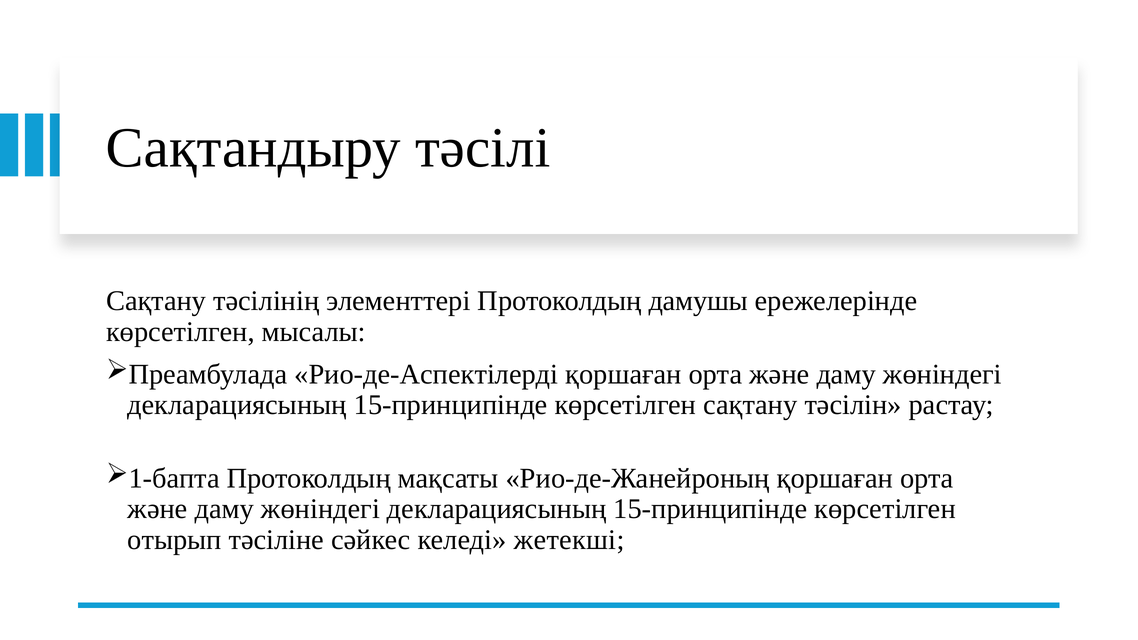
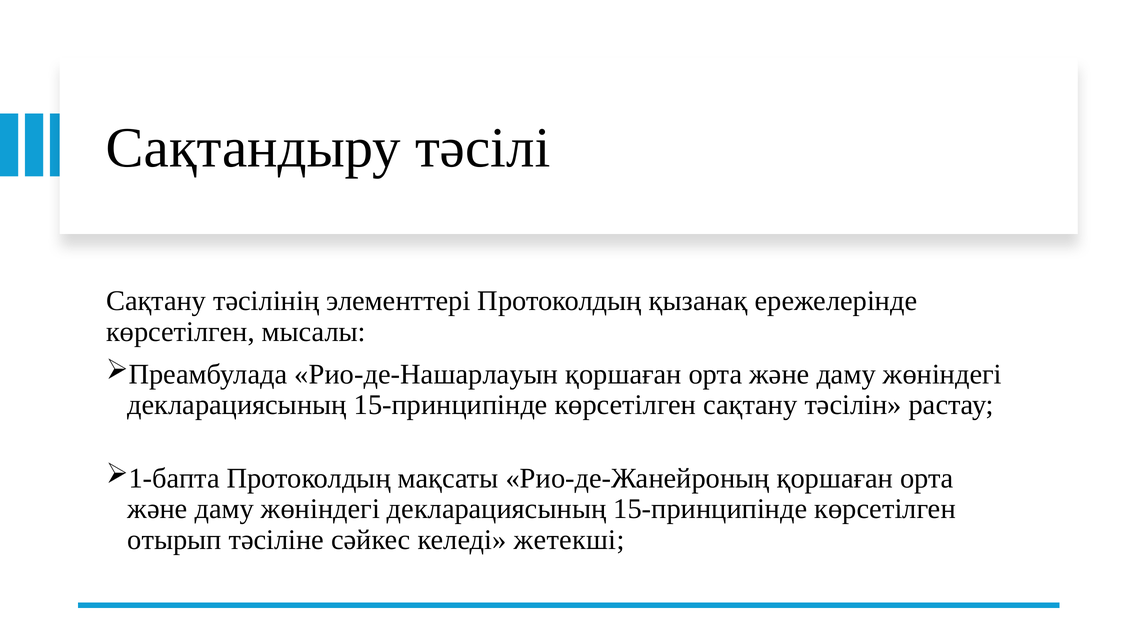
дамушы: дамушы -> қызанақ
Рио-де-Аспектілерді: Рио-де-Аспектілерді -> Рио-де-Нашарлауын
